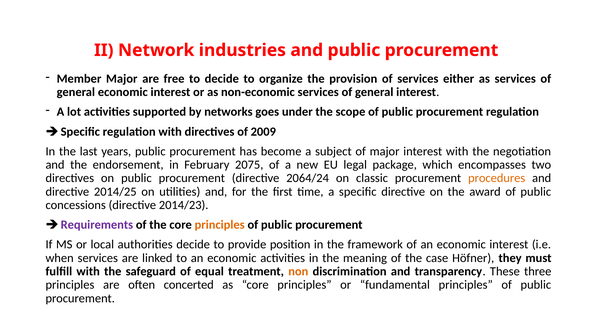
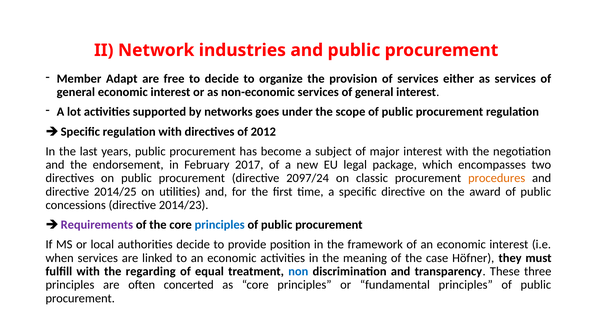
Member Major: Major -> Adapt
2009: 2009 -> 2012
2075: 2075 -> 2017
2064/24: 2064/24 -> 2097/24
principles at (220, 225) colour: orange -> blue
safeguard: safeguard -> regarding
non colour: orange -> blue
